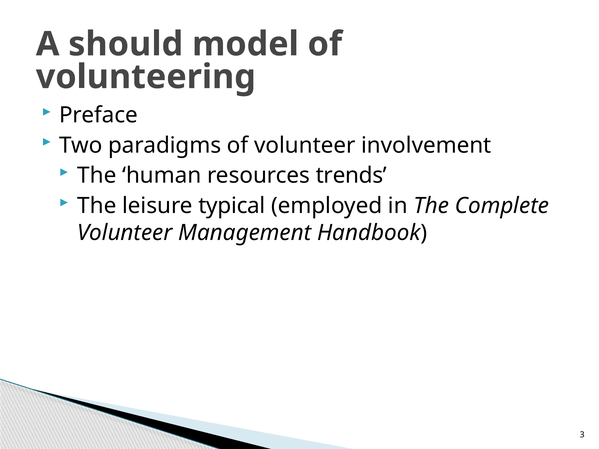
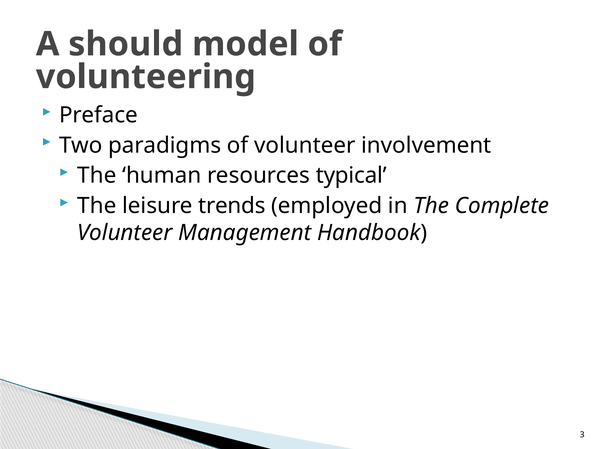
trends: trends -> typical
typical: typical -> trends
